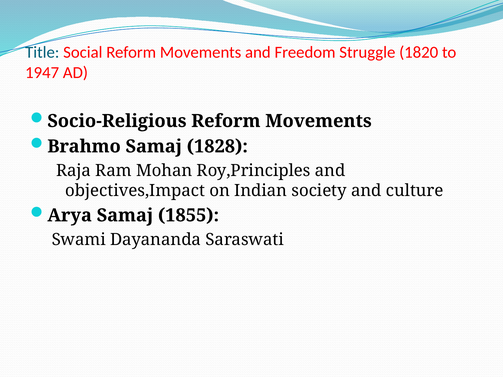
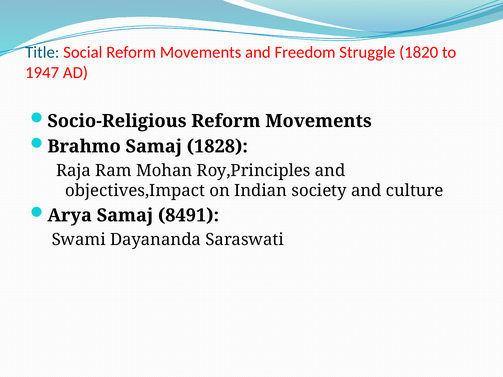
1855: 1855 -> 8491
